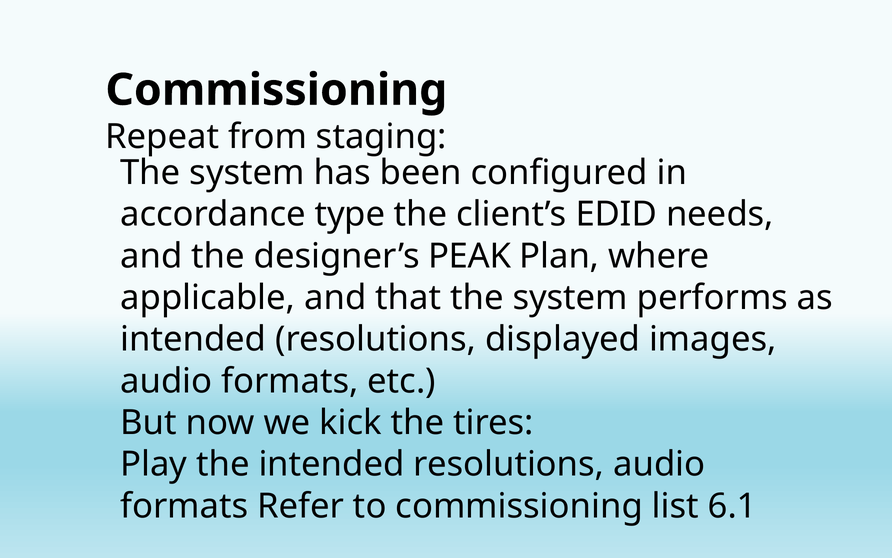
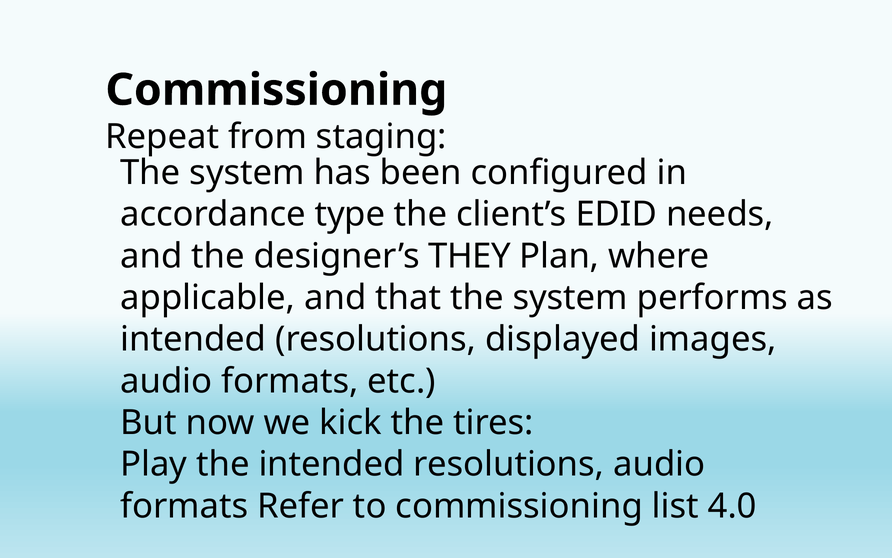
PEAK: PEAK -> THEY
6.1: 6.1 -> 4.0
